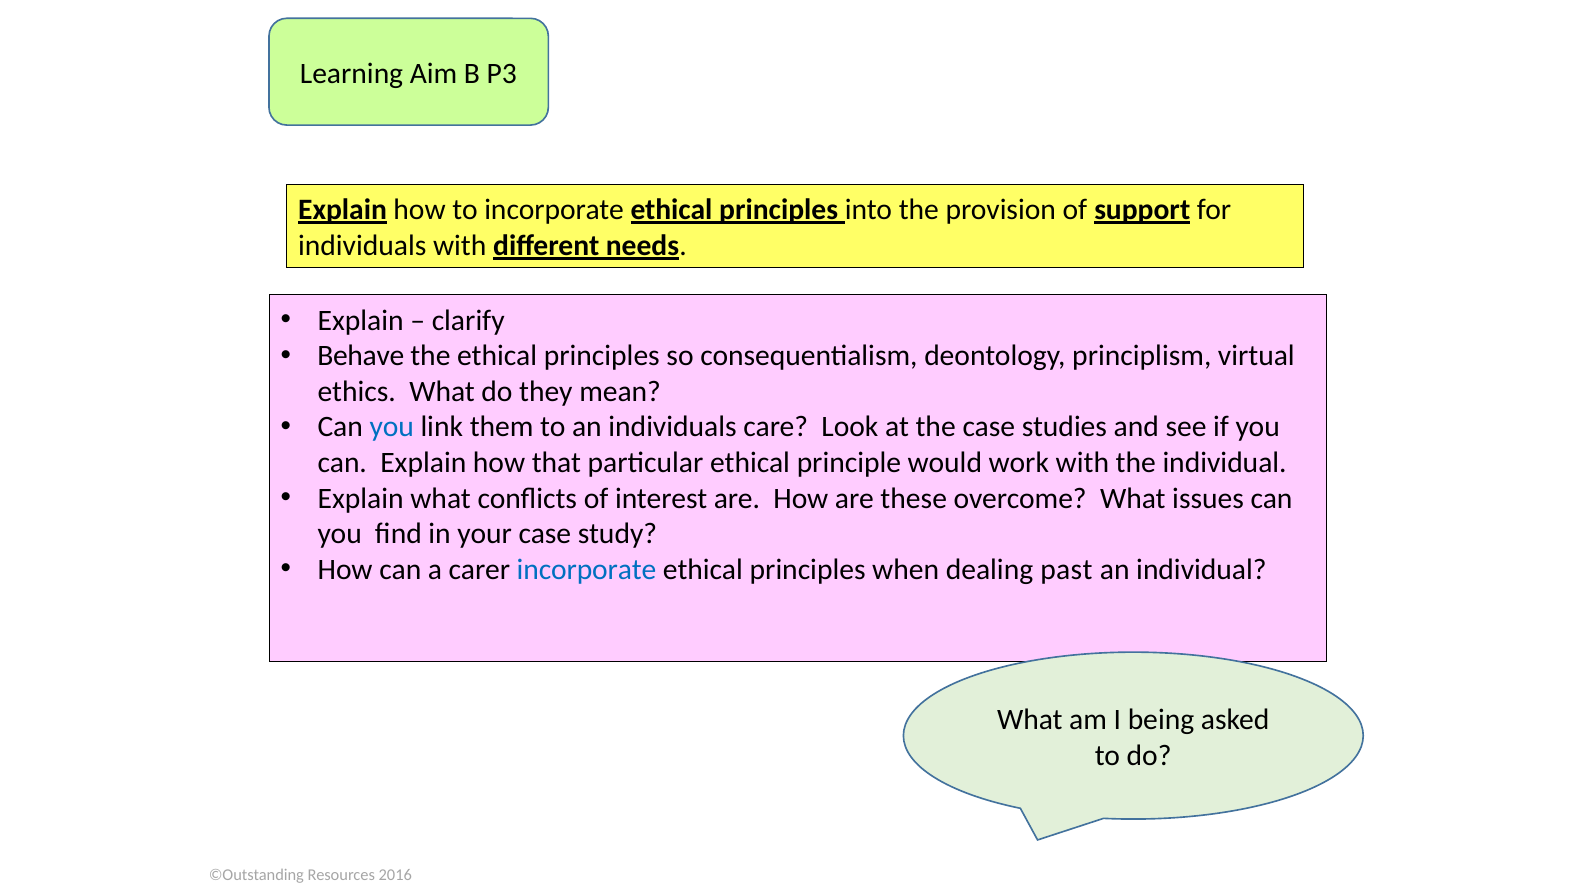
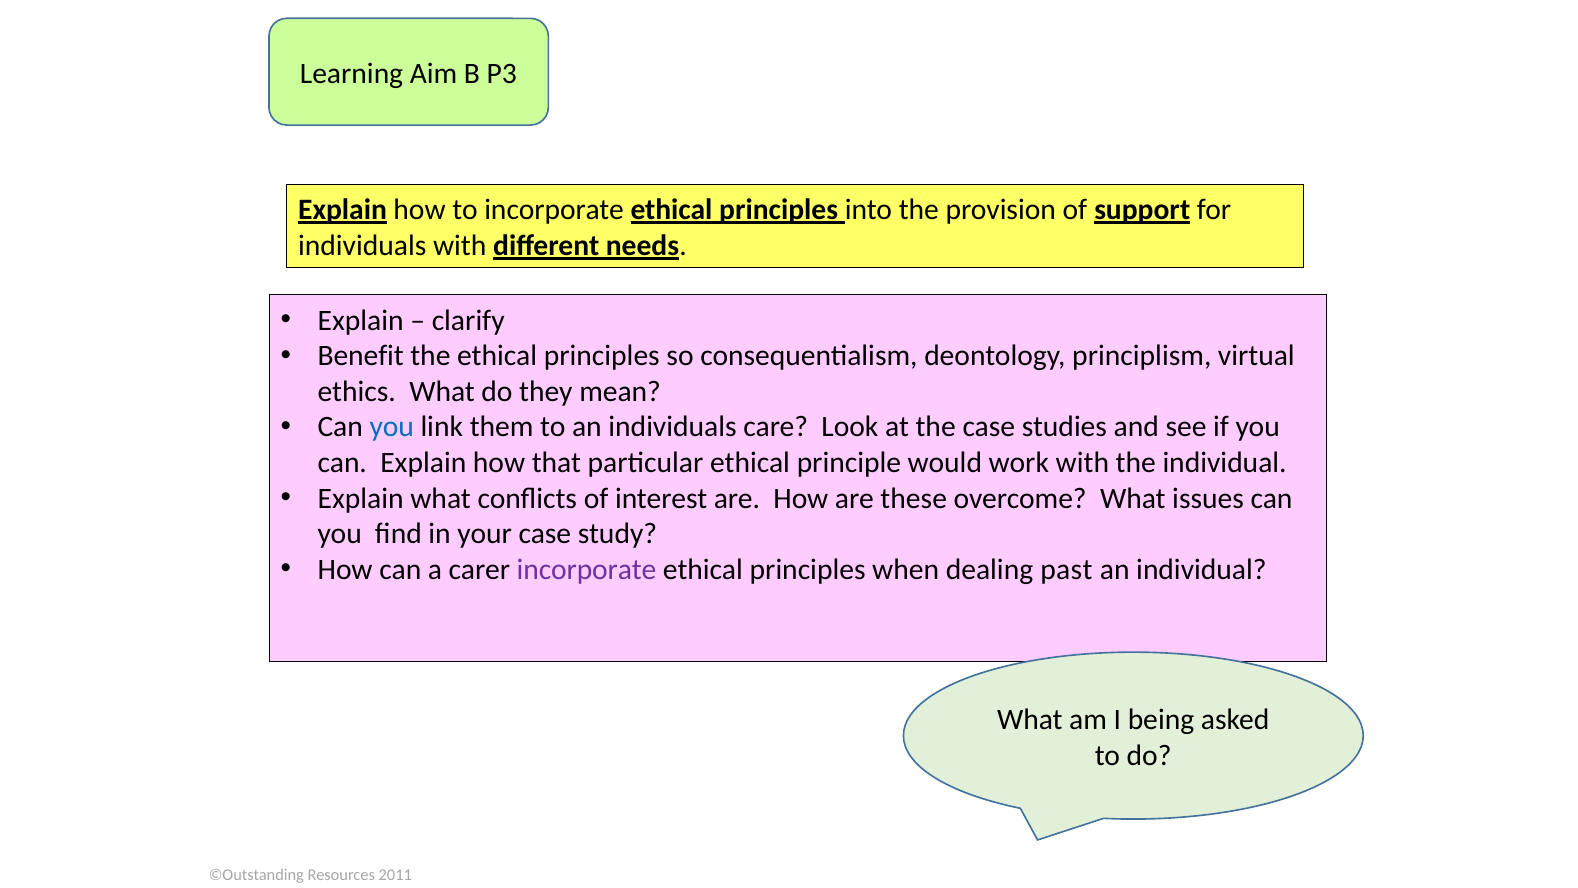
Behave: Behave -> Benefit
incorporate at (587, 569) colour: blue -> purple
2016: 2016 -> 2011
